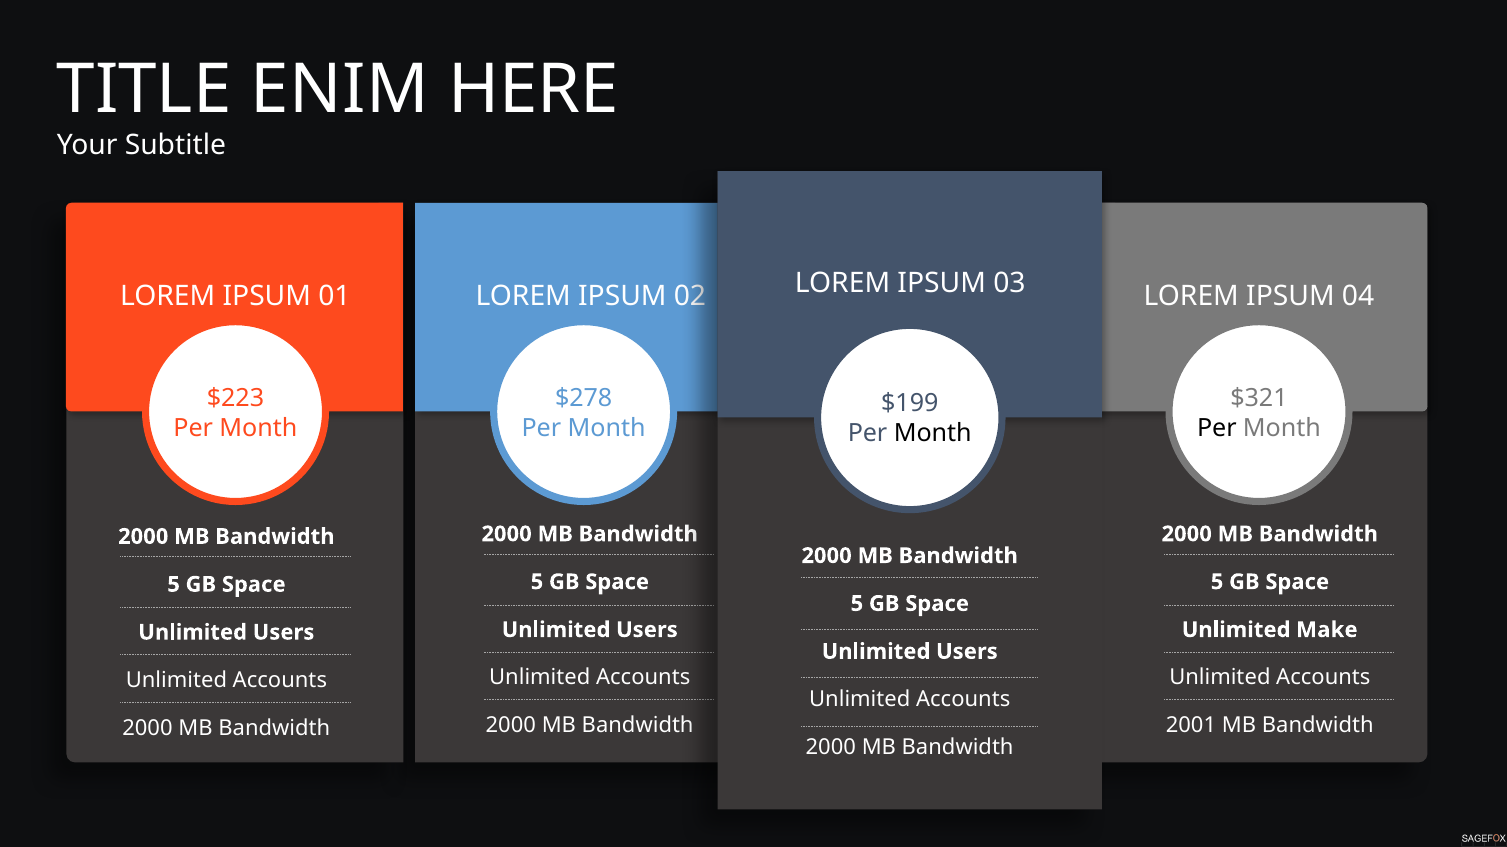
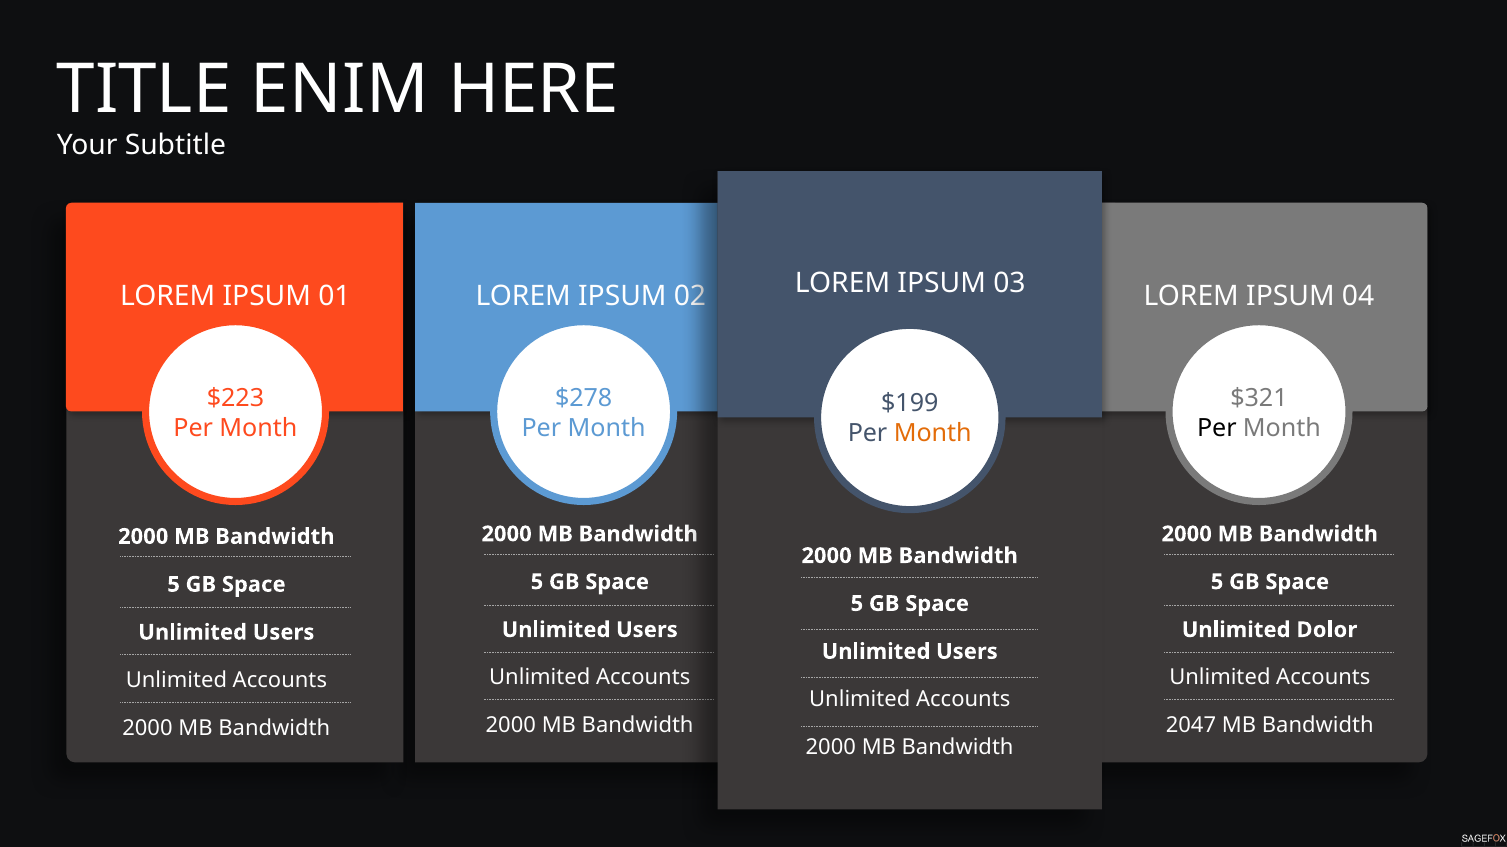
Month at (933, 434) colour: black -> orange
Make: Make -> Dolor
2001: 2001 -> 2047
